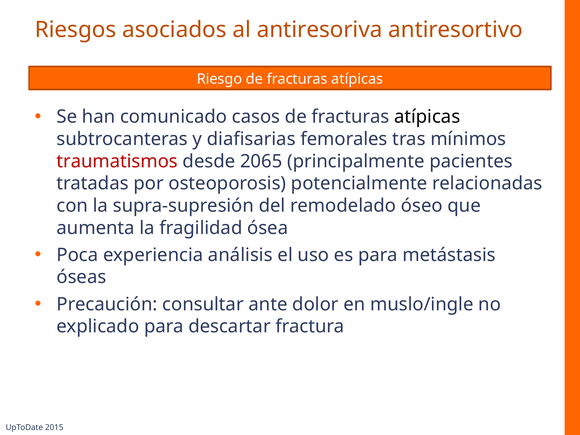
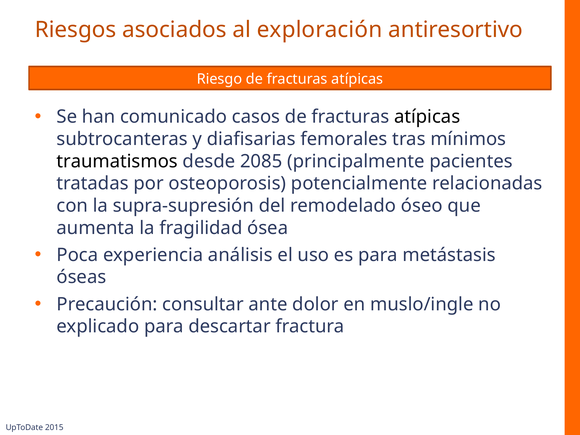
antiresoriva: antiresoriva -> exploración
traumatismos colour: red -> black
2065: 2065 -> 2085
